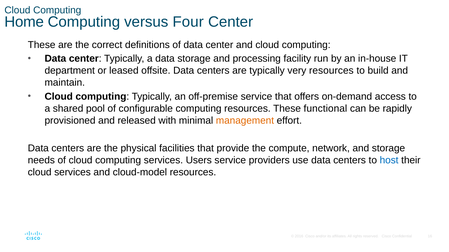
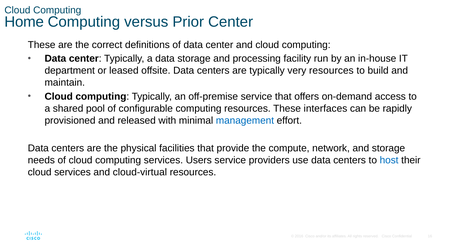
Four: Four -> Prior
functional: functional -> interfaces
management colour: orange -> blue
cloud-model: cloud-model -> cloud-virtual
